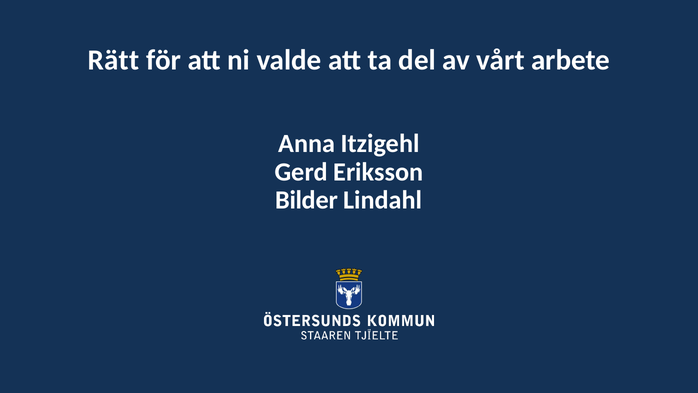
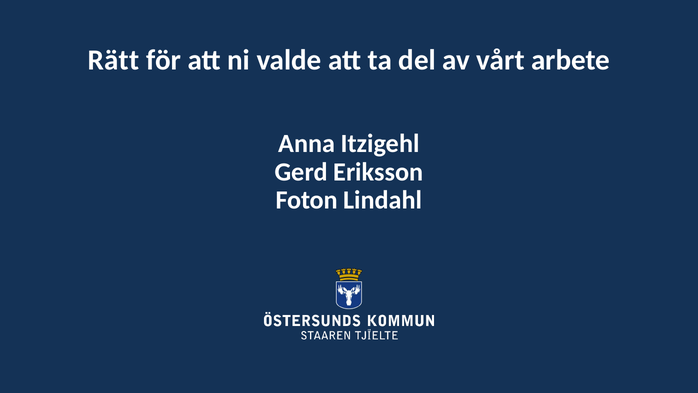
Bilder: Bilder -> Foton
